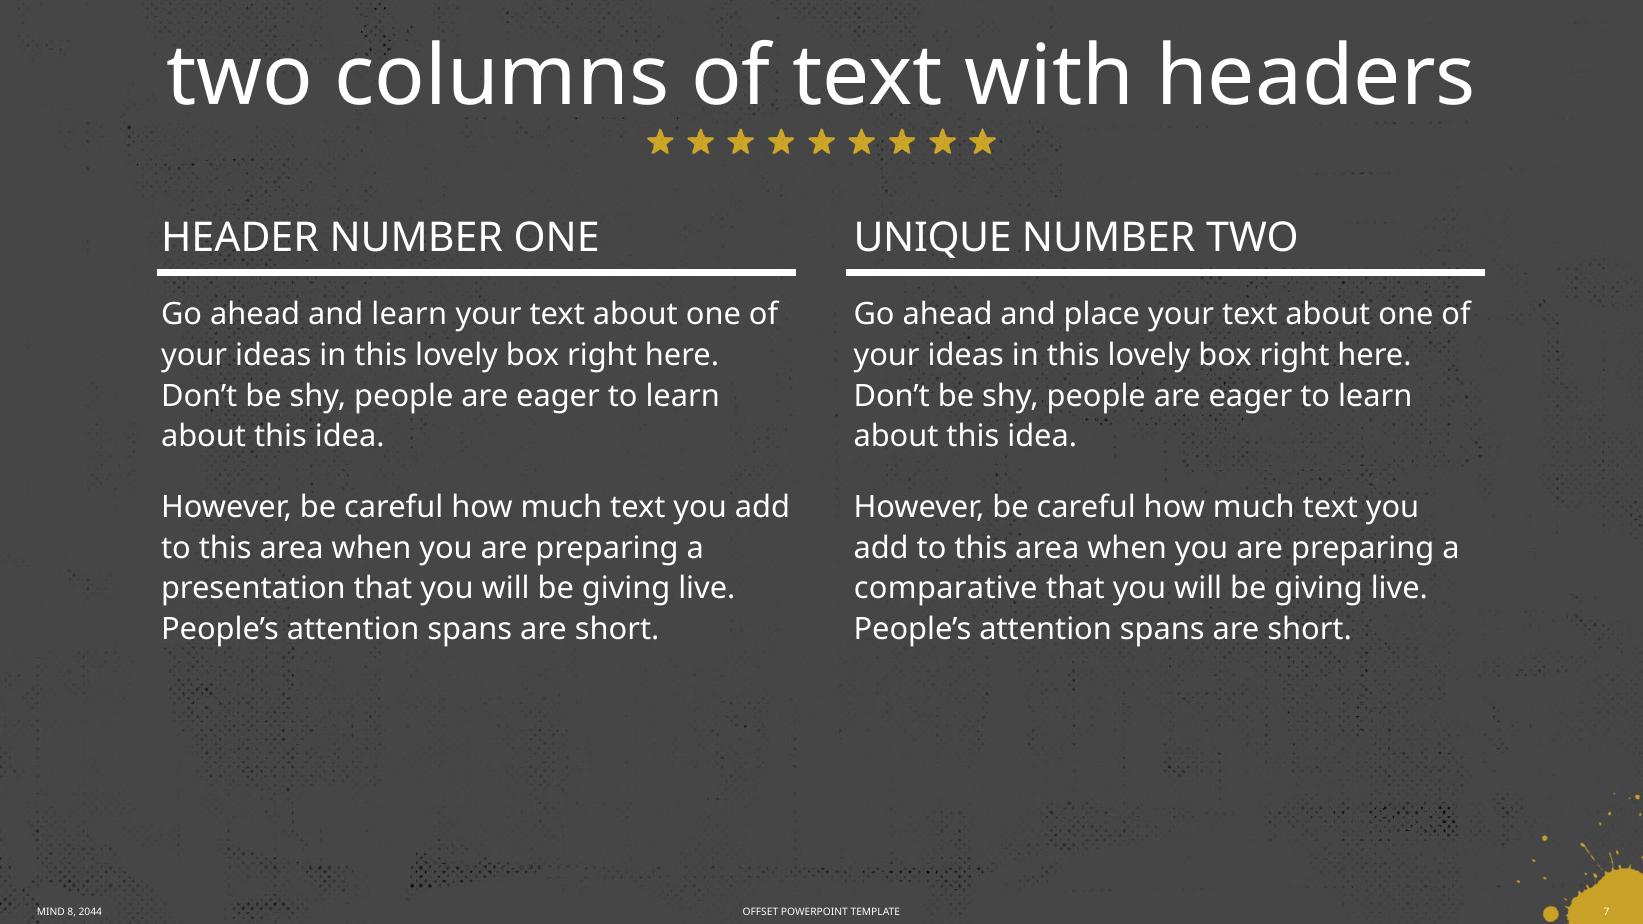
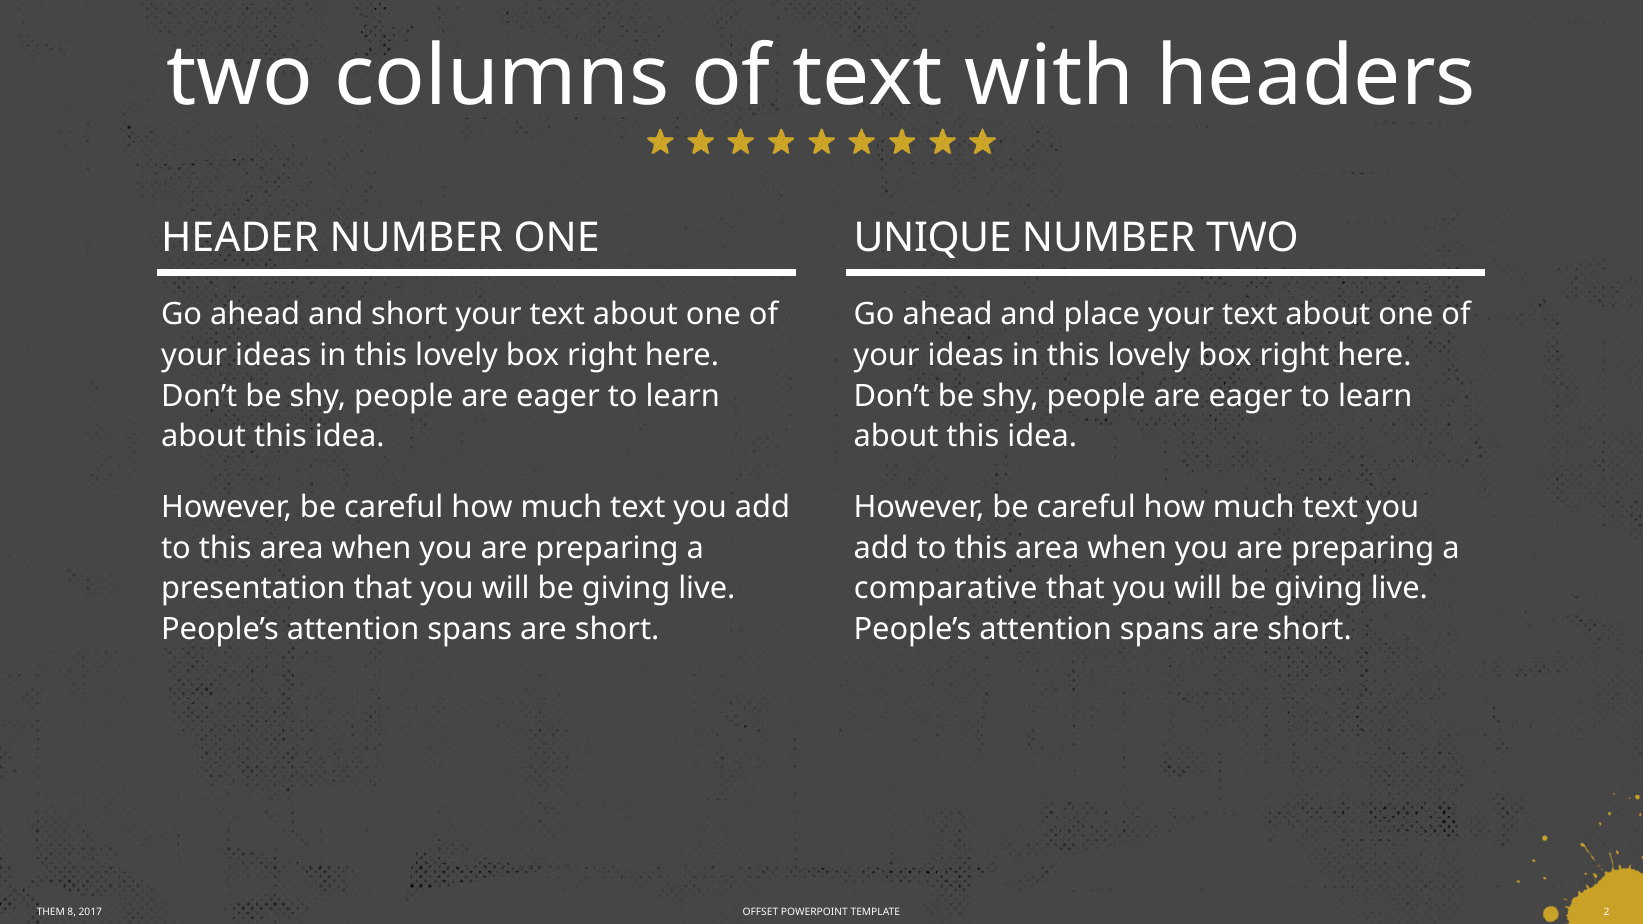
and learn: learn -> short
MIND: MIND -> THEM
2044: 2044 -> 2017
7: 7 -> 2
